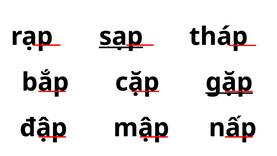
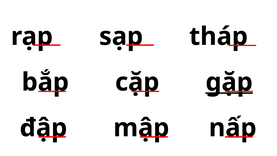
sạp underline: present -> none
